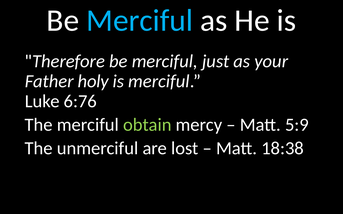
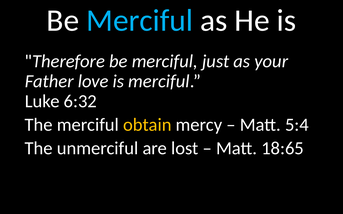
holy: holy -> love
6:76: 6:76 -> 6:32
obtain colour: light green -> yellow
5:9: 5:9 -> 5:4
18:38: 18:38 -> 18:65
